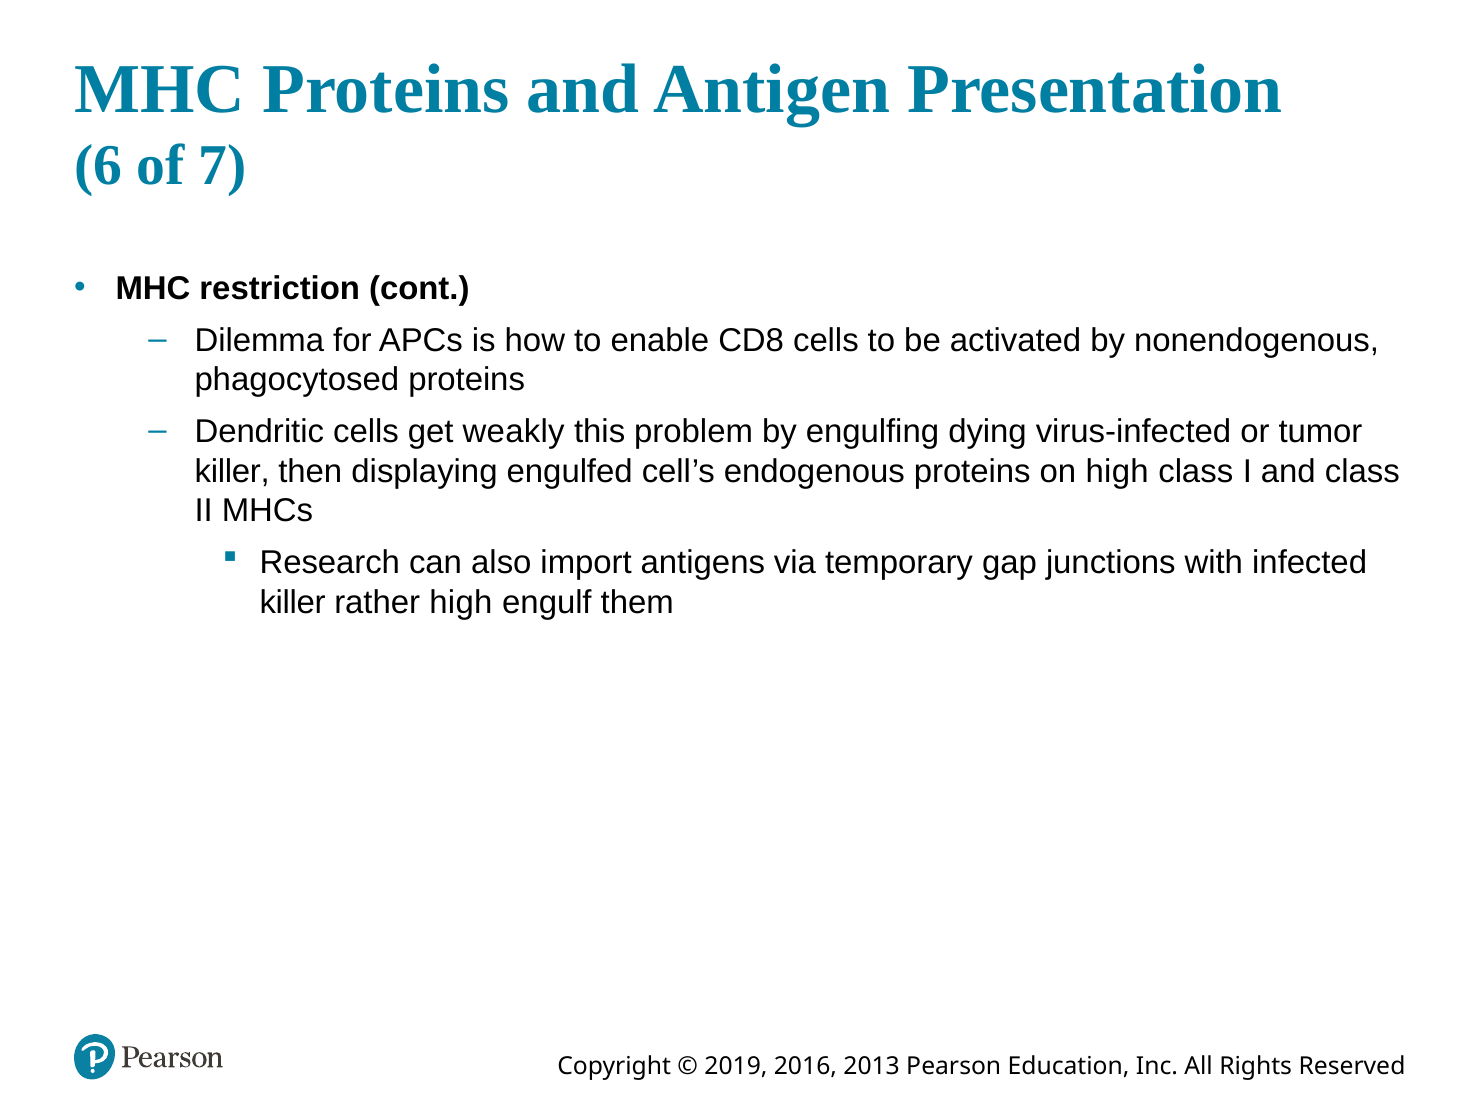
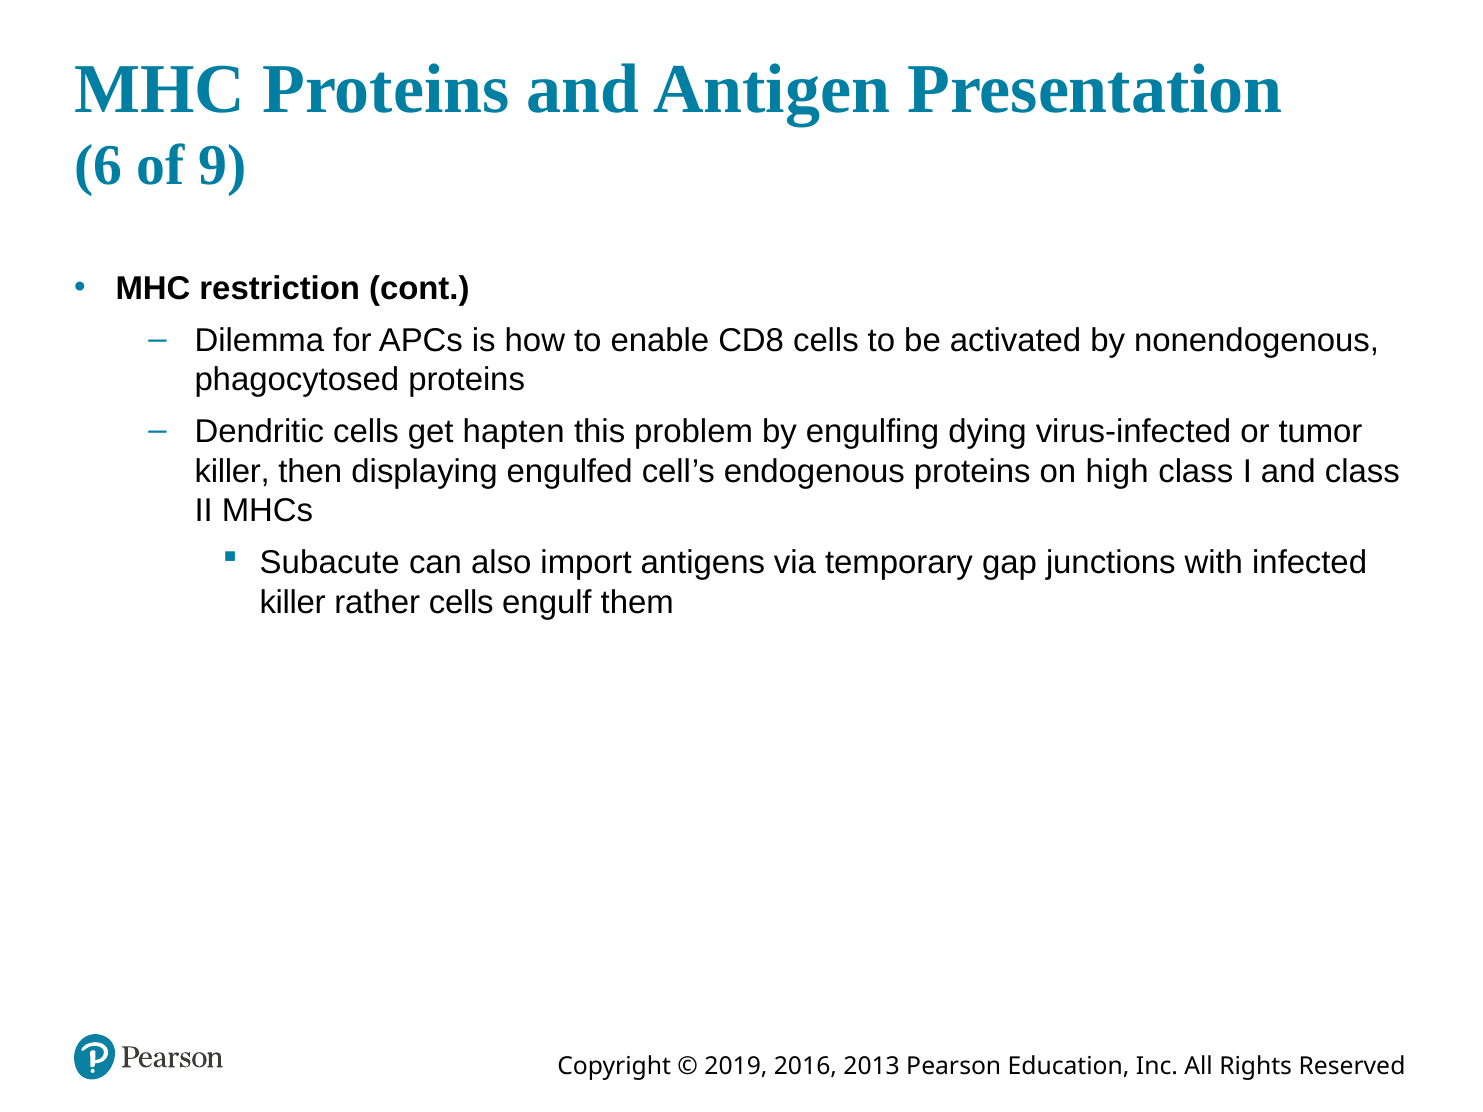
7: 7 -> 9
weakly: weakly -> hapten
Research: Research -> Subacute
rather high: high -> cells
